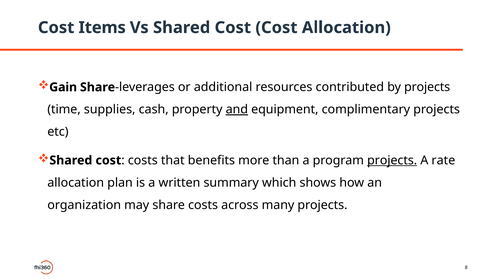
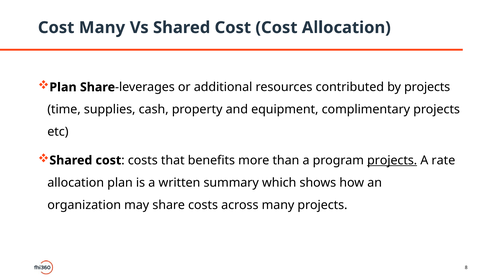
Cost Items: Items -> Many
Gain at (63, 87): Gain -> Plan
and underline: present -> none
